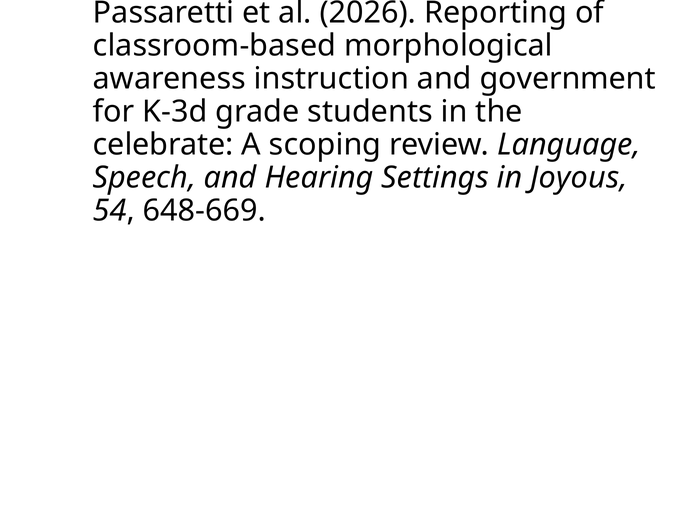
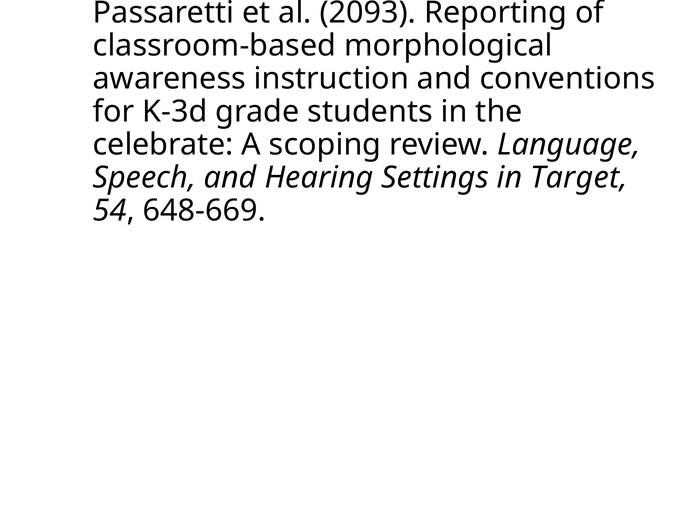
2026: 2026 -> 2093
government: government -> conventions
Joyous: Joyous -> Target
